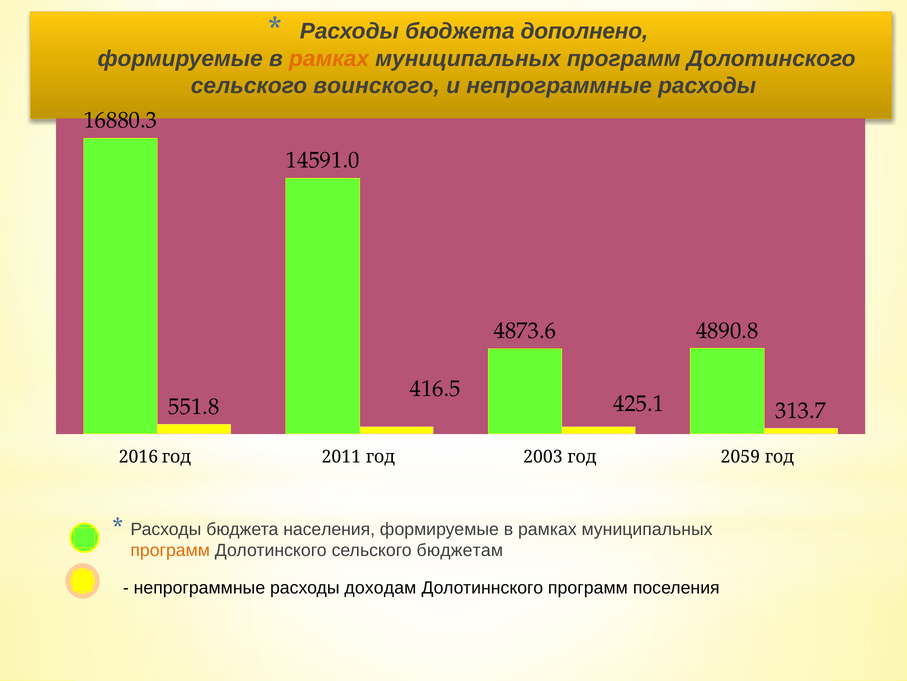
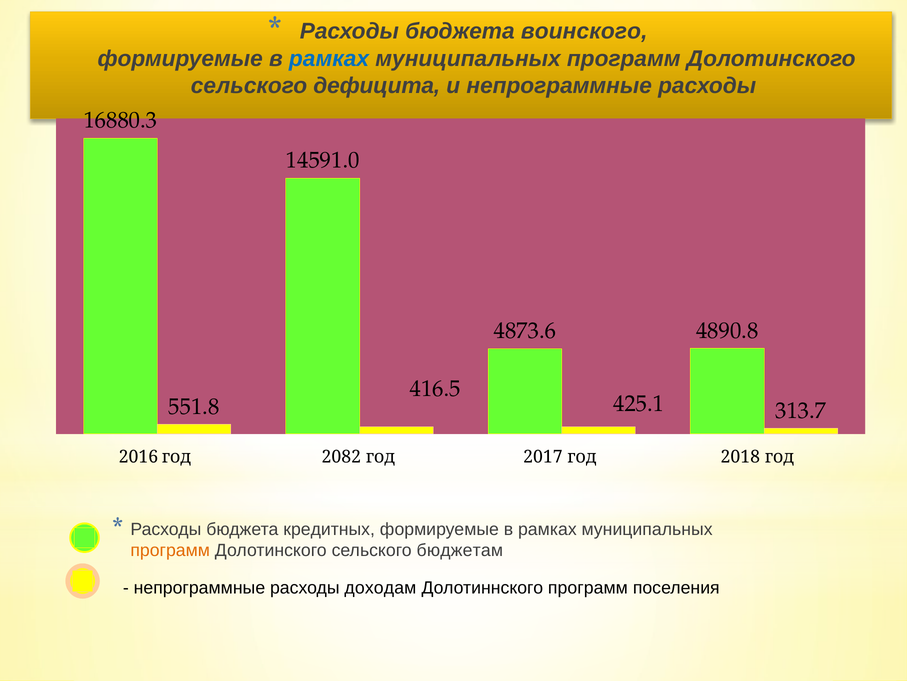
дополнено: дополнено -> воинского
рамках at (329, 59) colour: orange -> blue
воинского: воинского -> дефицита
2011: 2011 -> 2082
2003: 2003 -> 2017
2059: 2059 -> 2018
населения: населения -> кредитных
